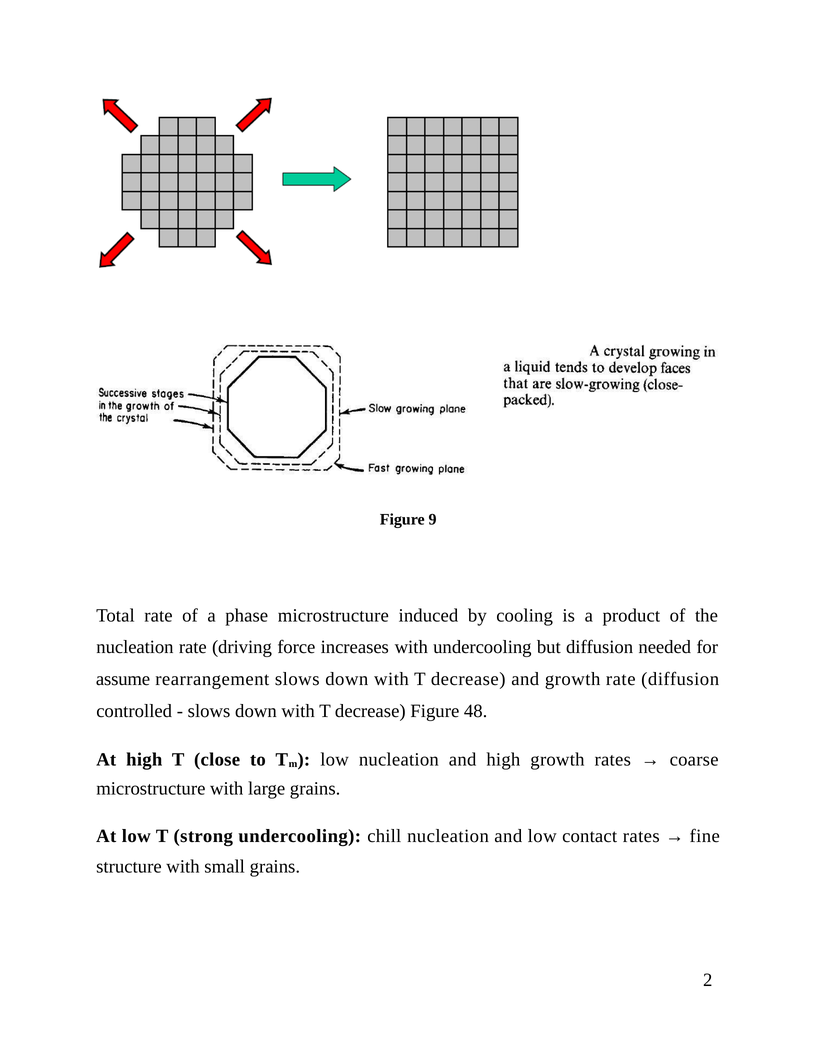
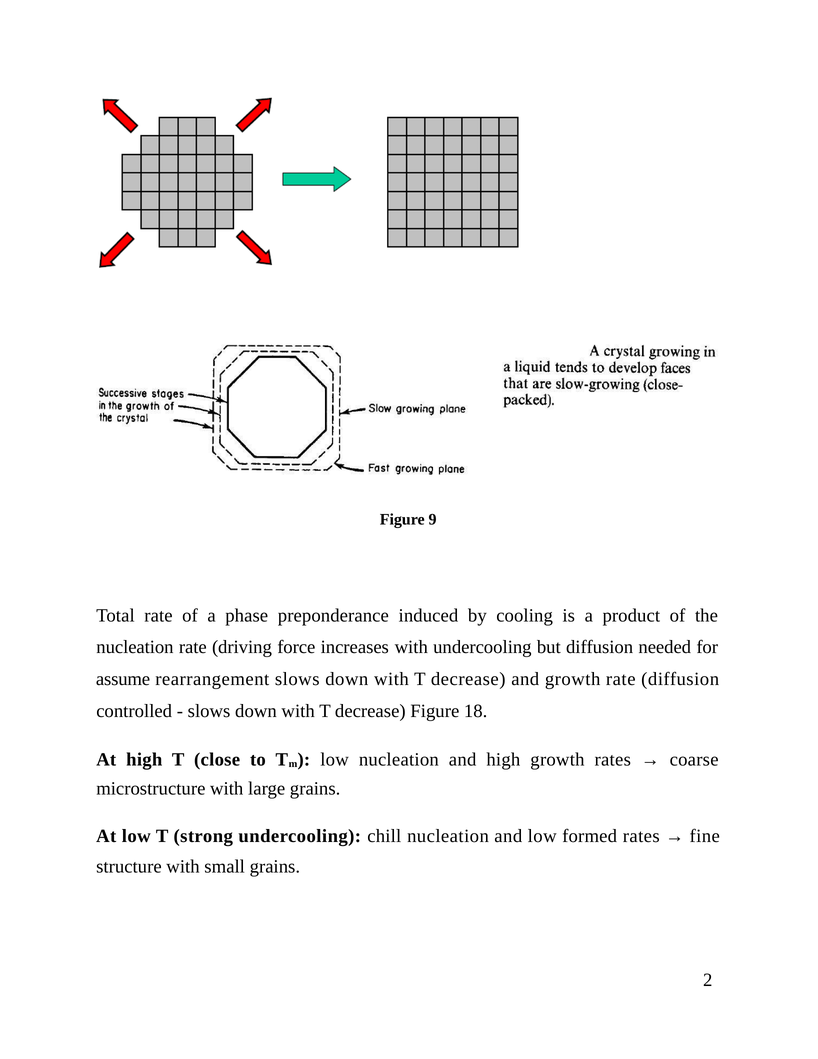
phase microstructure: microstructure -> preponderance
48: 48 -> 18
contact: contact -> formed
